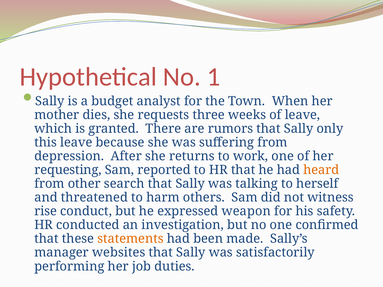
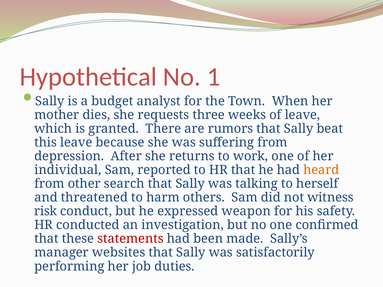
only: only -> beat
requesting: requesting -> individual
rise: rise -> risk
statements colour: orange -> red
